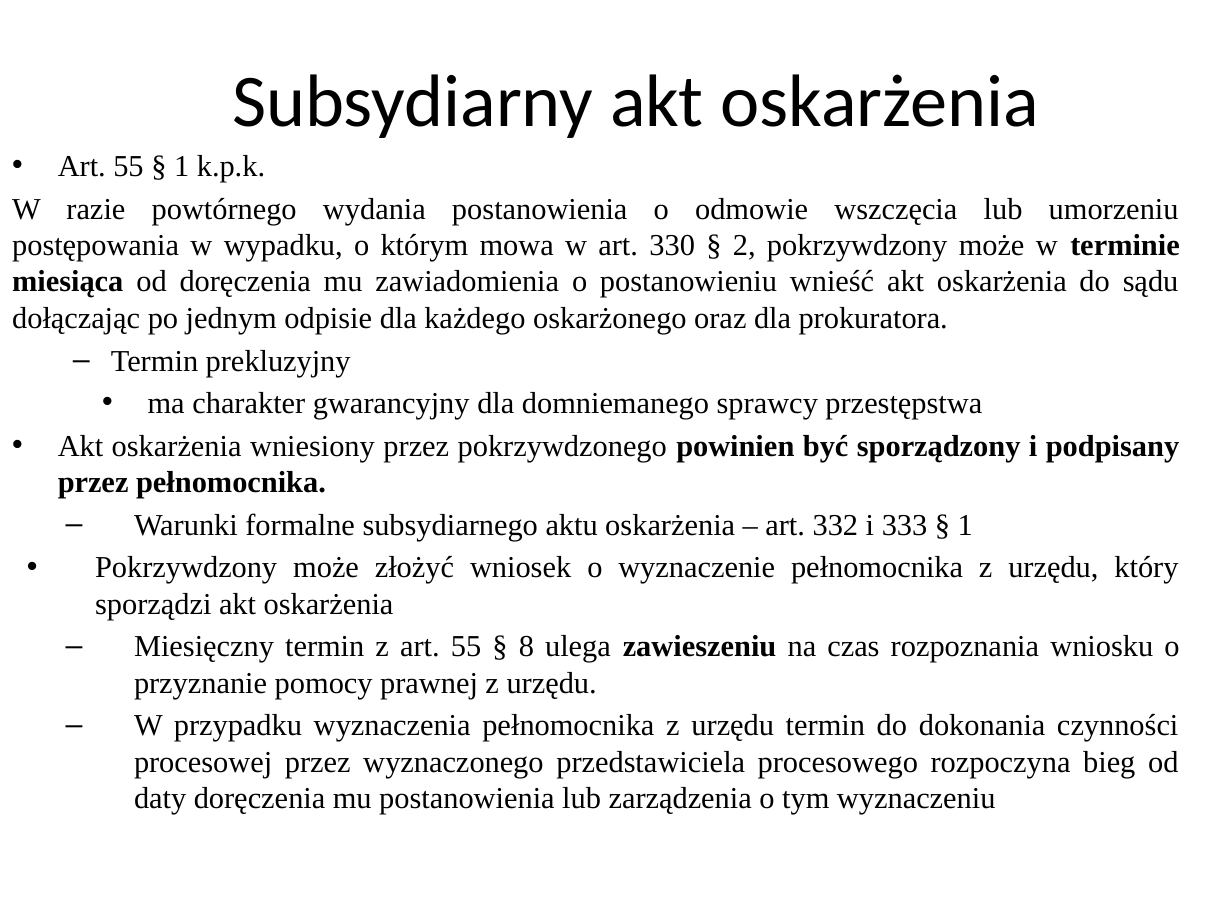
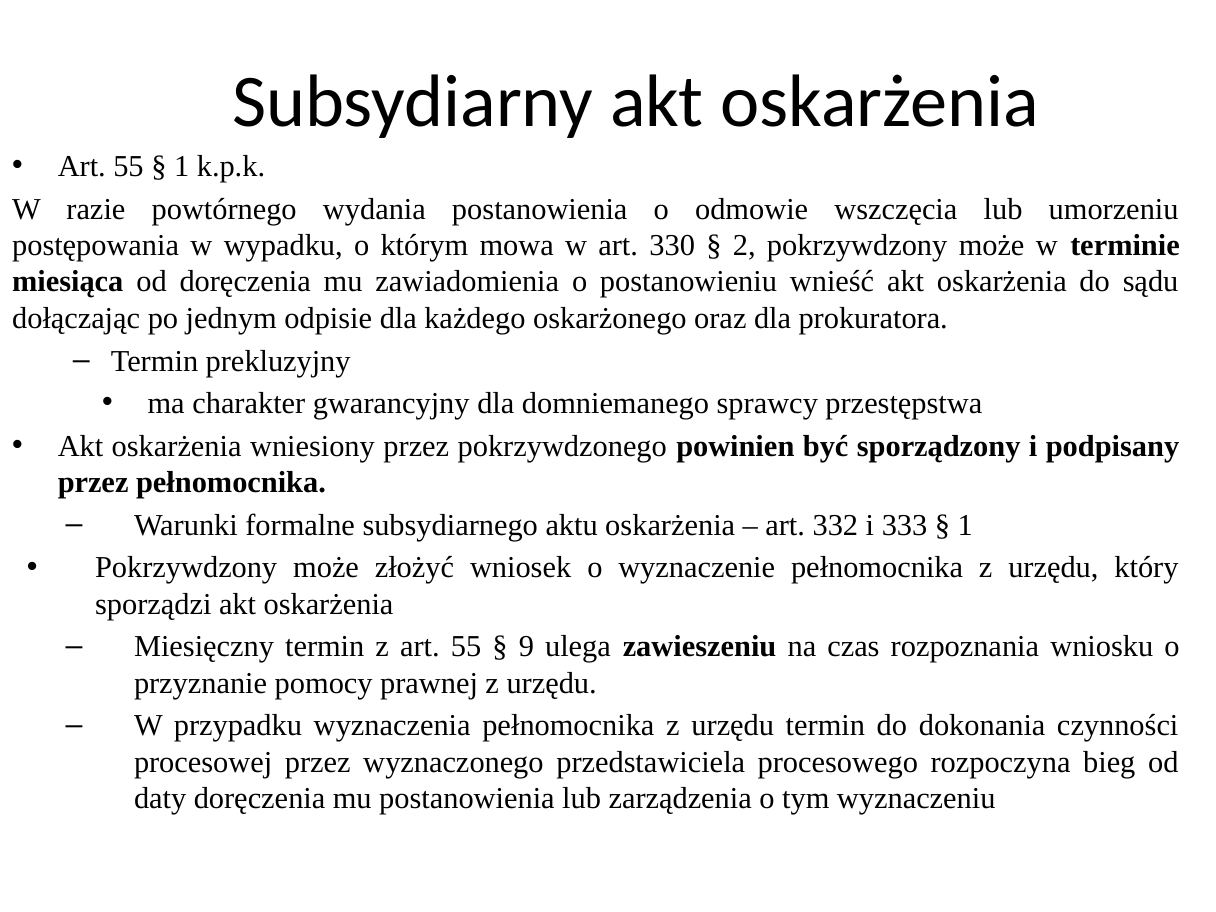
8: 8 -> 9
